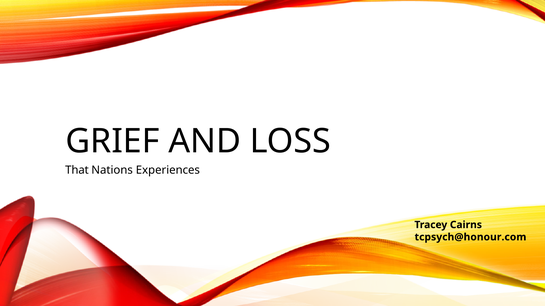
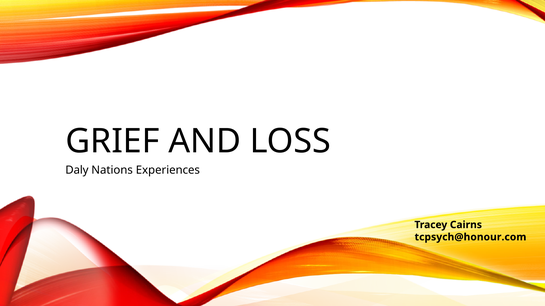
That: That -> Daly
